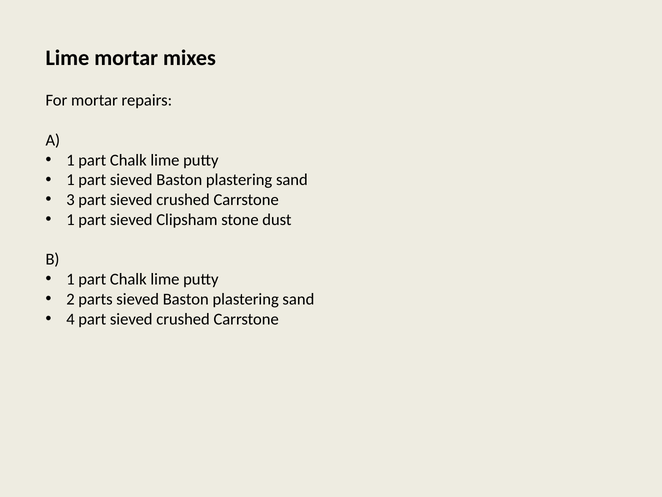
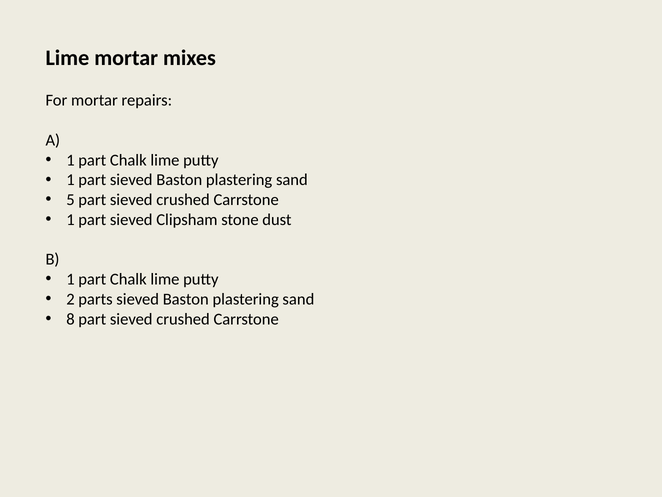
3: 3 -> 5
4: 4 -> 8
